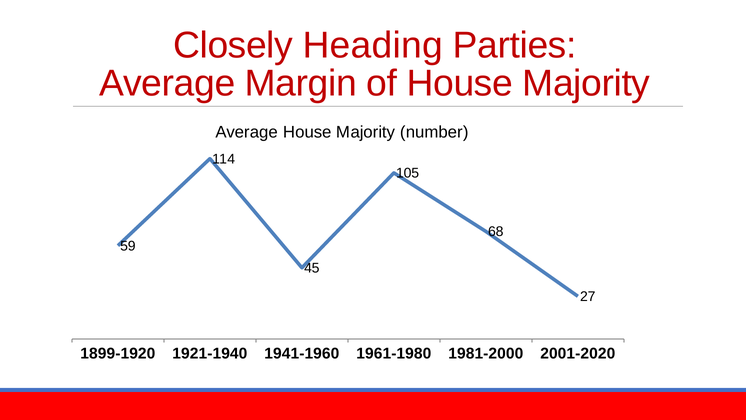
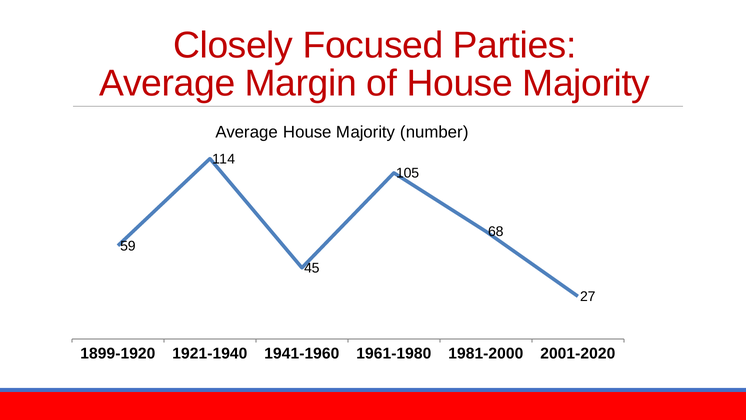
Heading: Heading -> Focused
